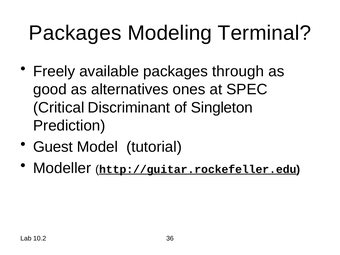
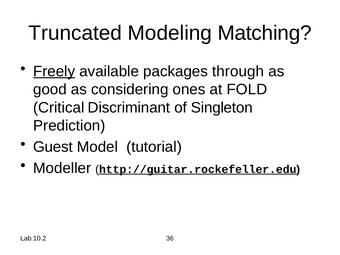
Packages at (75, 33): Packages -> Truncated
Terminal: Terminal -> Matching
Freely underline: none -> present
alternatives: alternatives -> considering
SPEC: SPEC -> FOLD
